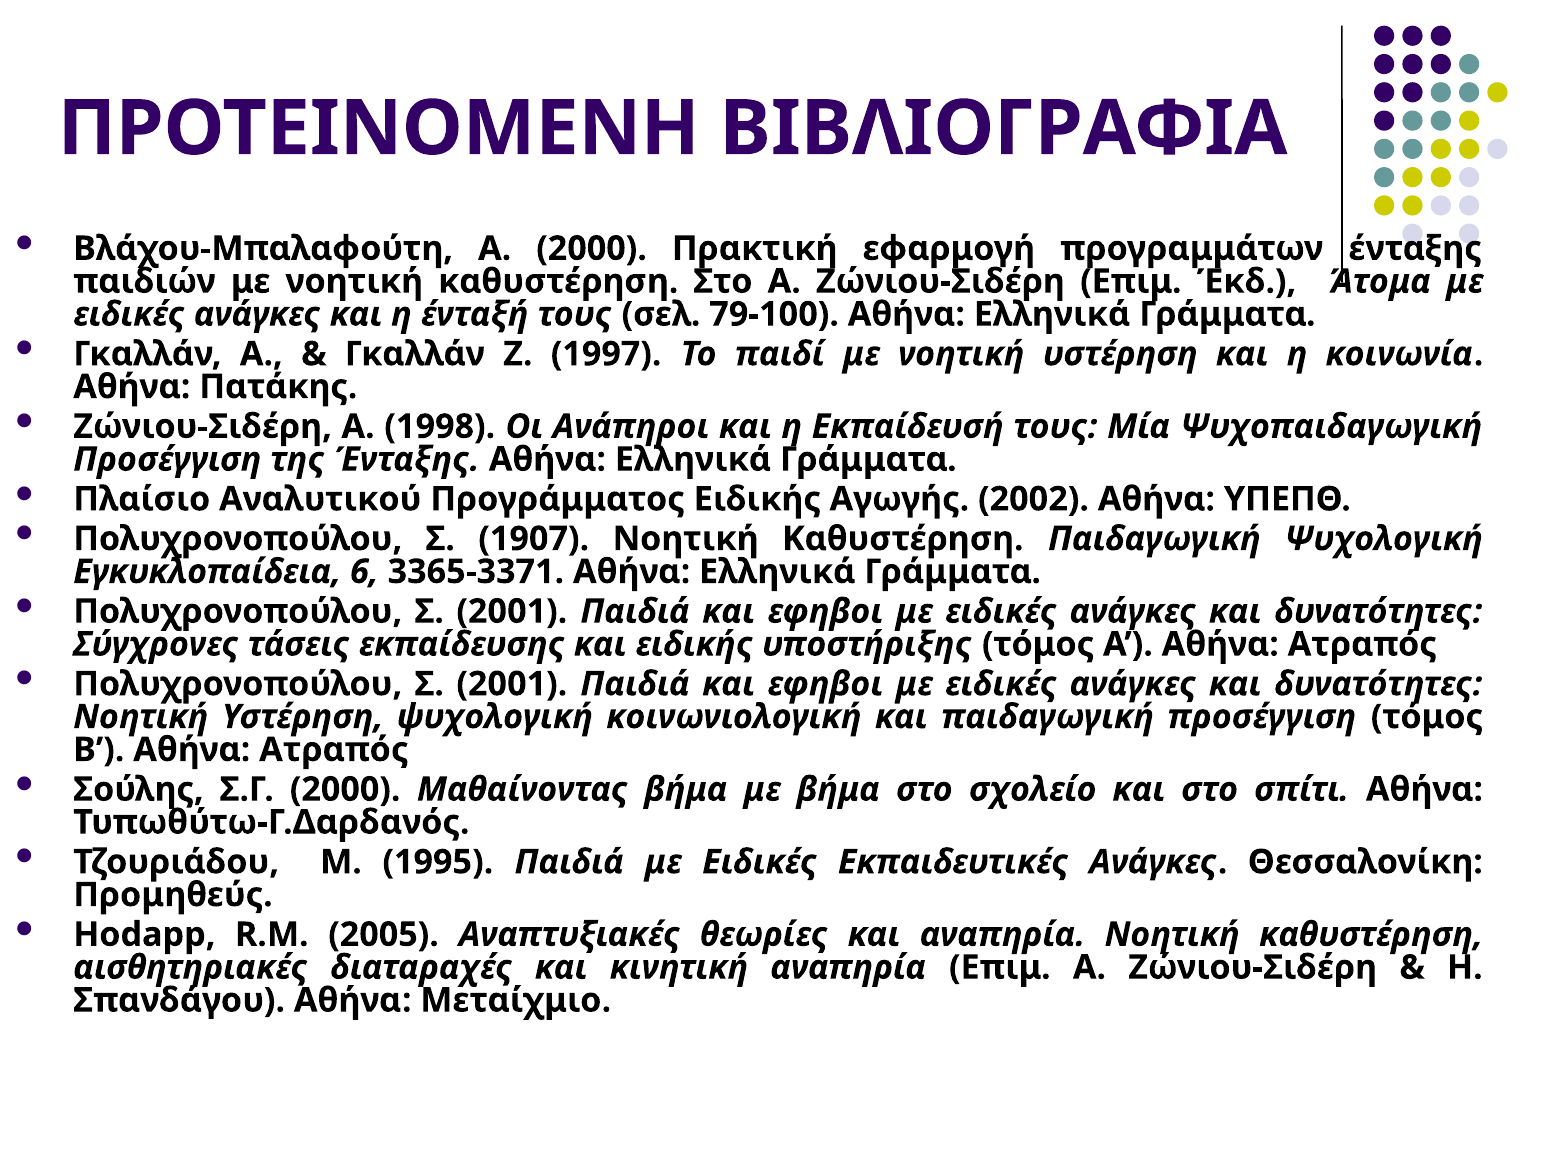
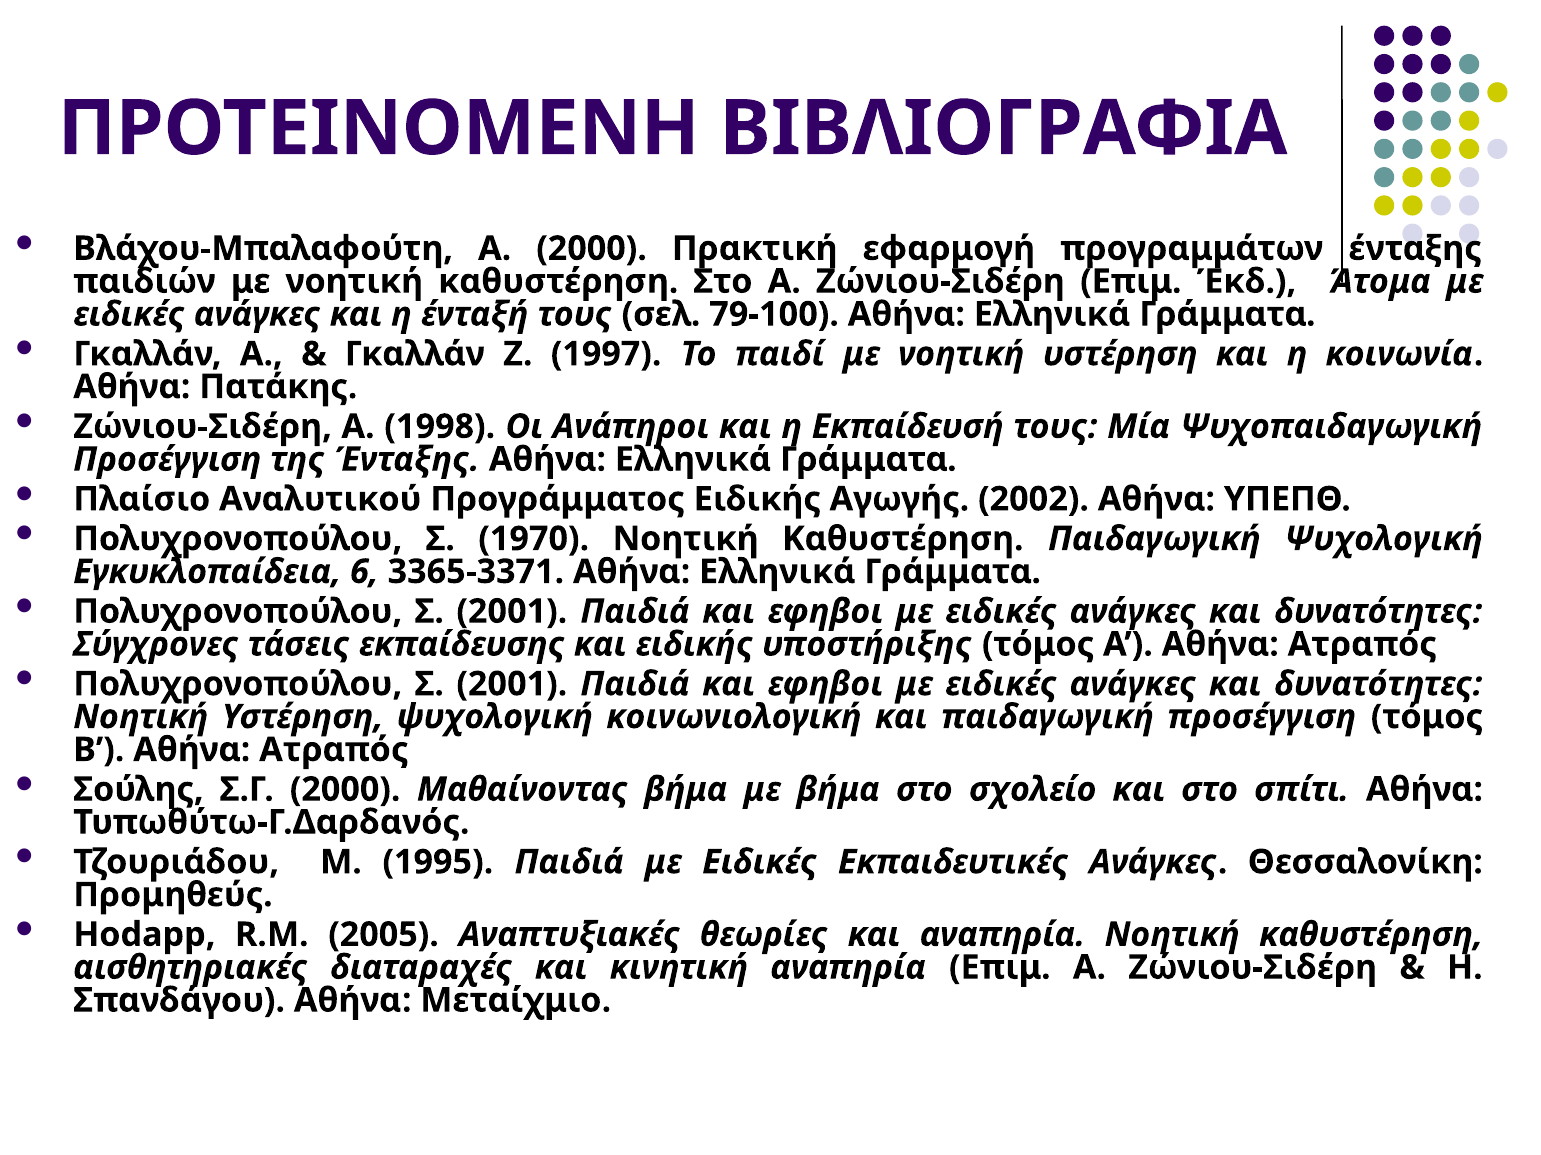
1907: 1907 -> 1970
